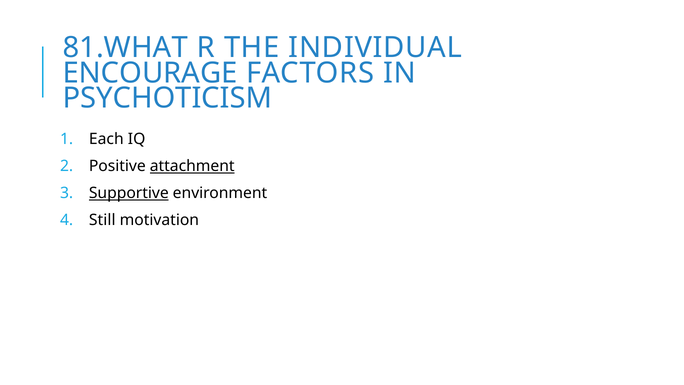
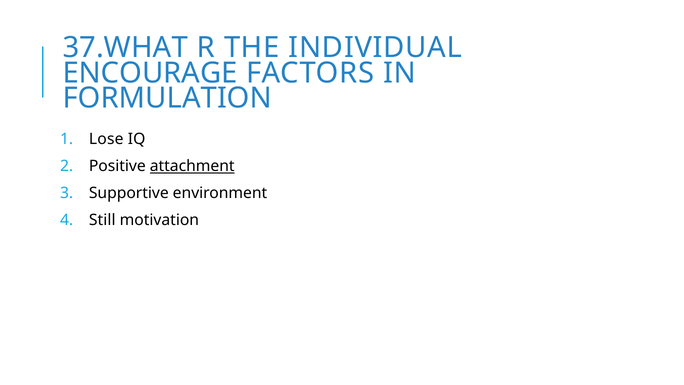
81.WHAT: 81.WHAT -> 37.WHAT
PSYCHOTICISM: PSYCHOTICISM -> FORMULATION
Each: Each -> Lose
Supportive underline: present -> none
